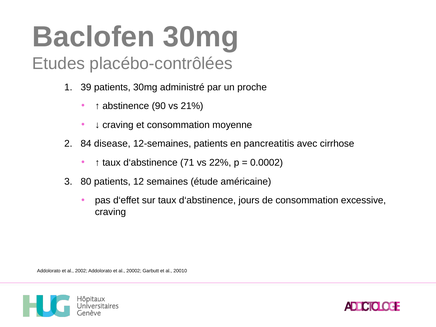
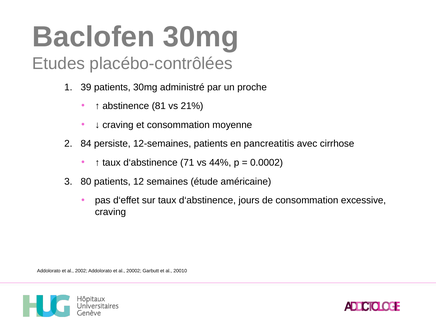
90: 90 -> 81
disease: disease -> persiste
22%: 22% -> 44%
